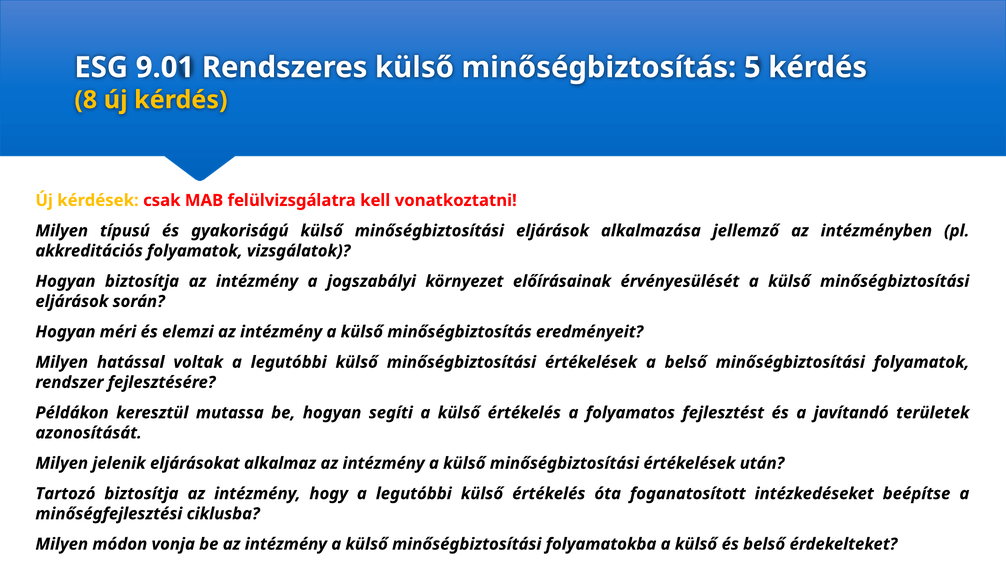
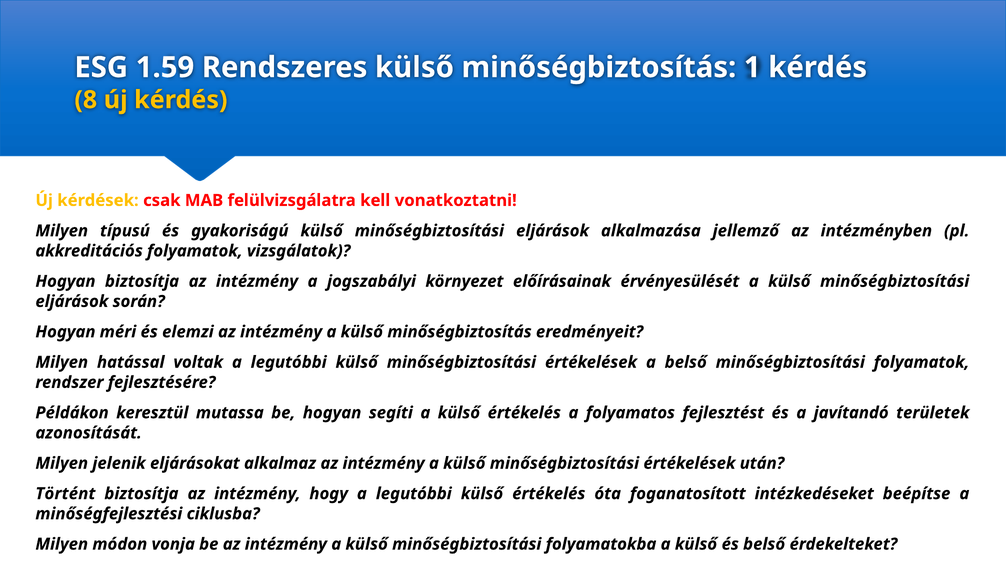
9.01: 9.01 -> 1.59
5: 5 -> 1
Tartozó: Tartozó -> Történt
